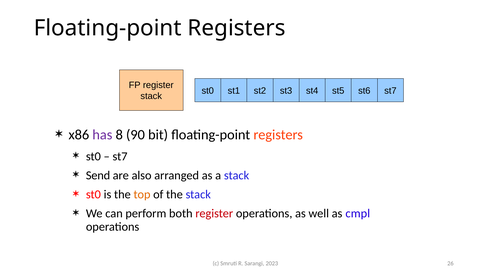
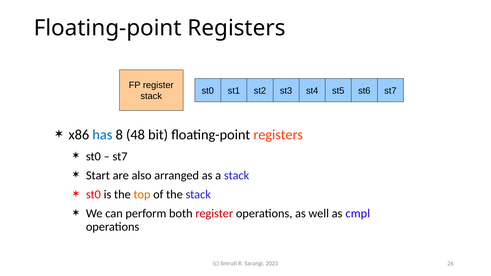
has colour: purple -> blue
90: 90 -> 48
Send: Send -> Start
